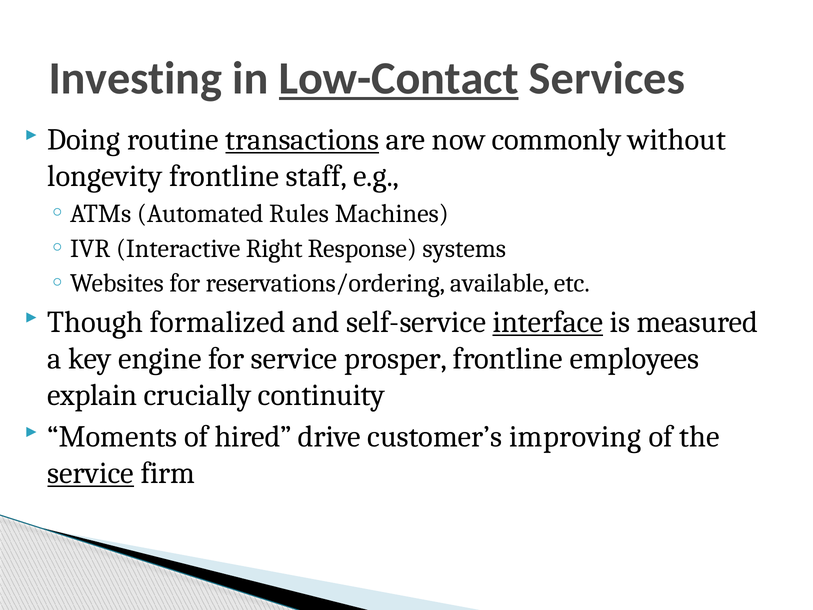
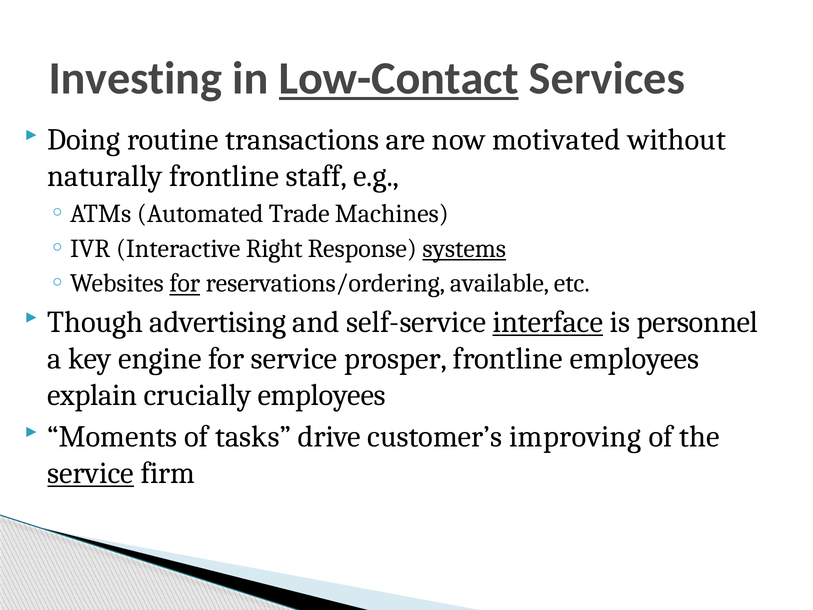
transactions underline: present -> none
commonly: commonly -> motivated
longevity: longevity -> naturally
Rules: Rules -> Trade
systems underline: none -> present
for at (185, 283) underline: none -> present
formalized: formalized -> advertising
measured: measured -> personnel
crucially continuity: continuity -> employees
hired: hired -> tasks
